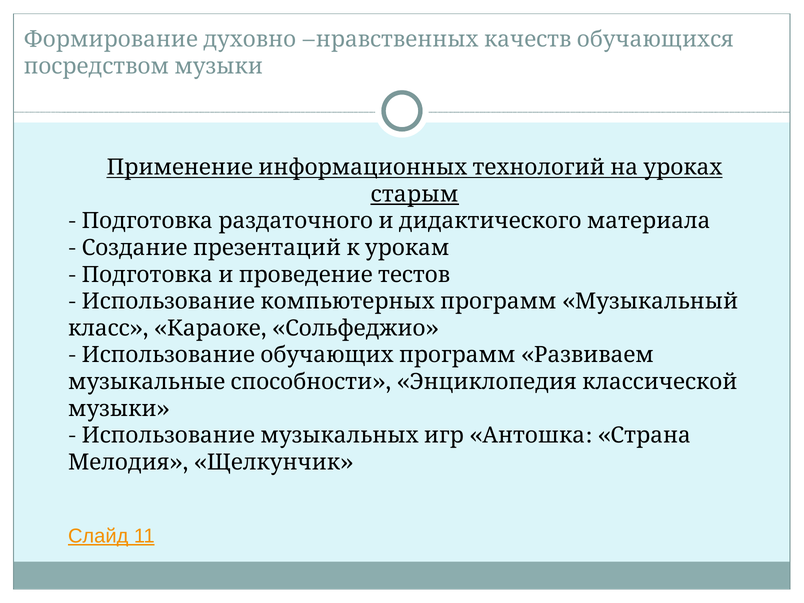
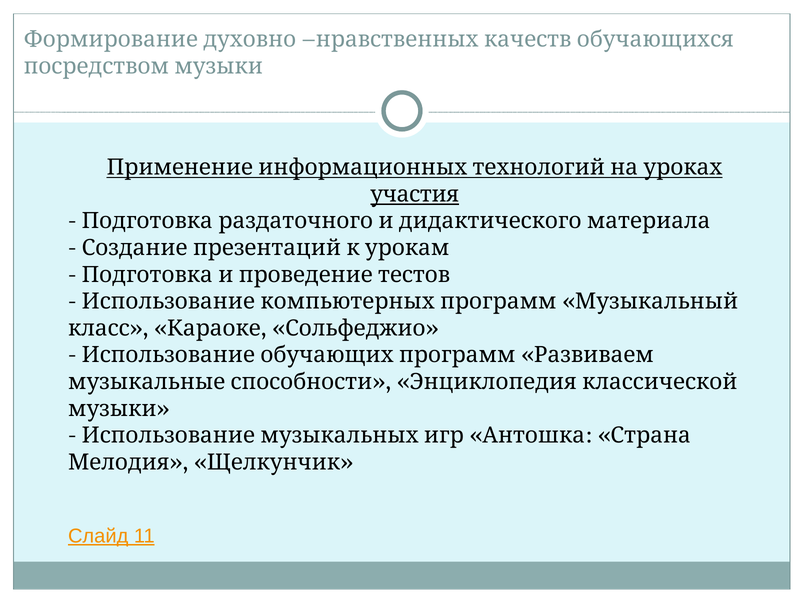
старым: старым -> участия
